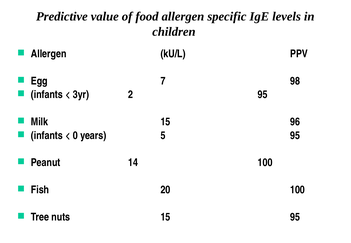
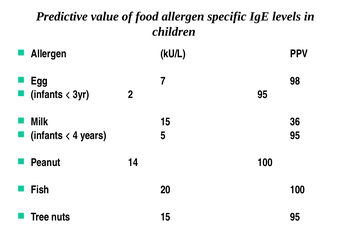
96: 96 -> 36
0: 0 -> 4
